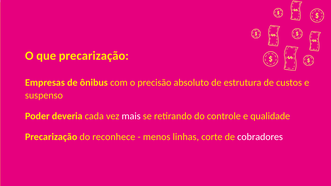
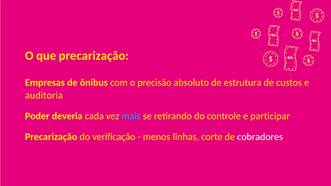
suspenso: suspenso -> auditoria
mais colour: white -> light blue
qualidade: qualidade -> participar
reconhece: reconhece -> verificação
